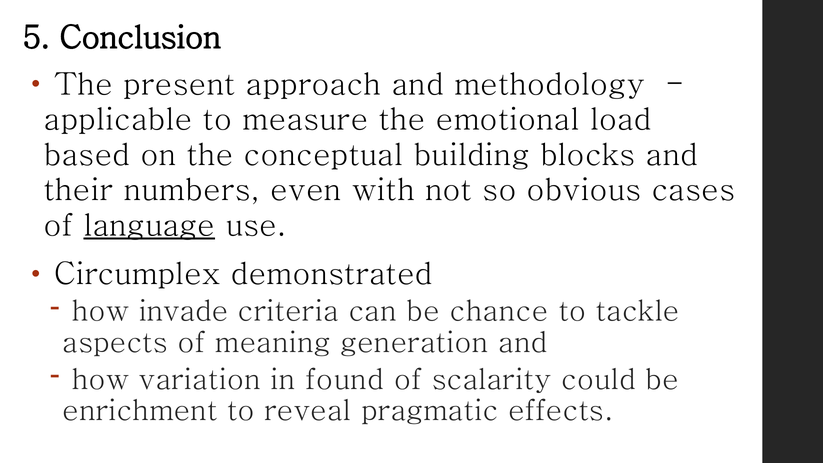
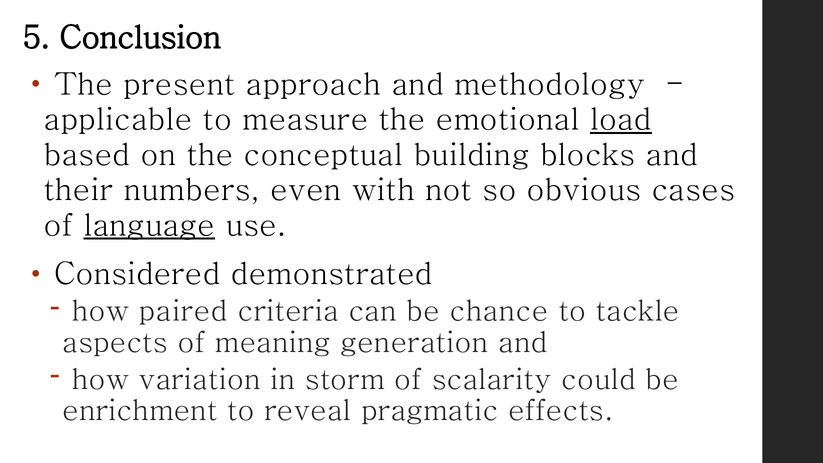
load underline: none -> present
Circumplex: Circumplex -> Considered
invade: invade -> paired
found: found -> storm
